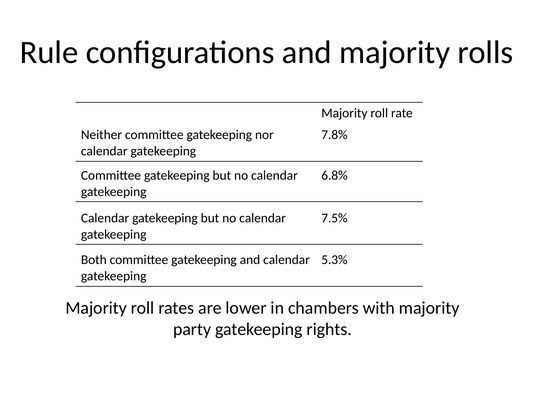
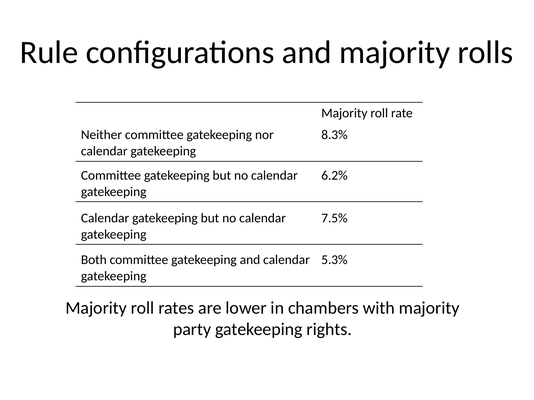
7.8%: 7.8% -> 8.3%
6.8%: 6.8% -> 6.2%
